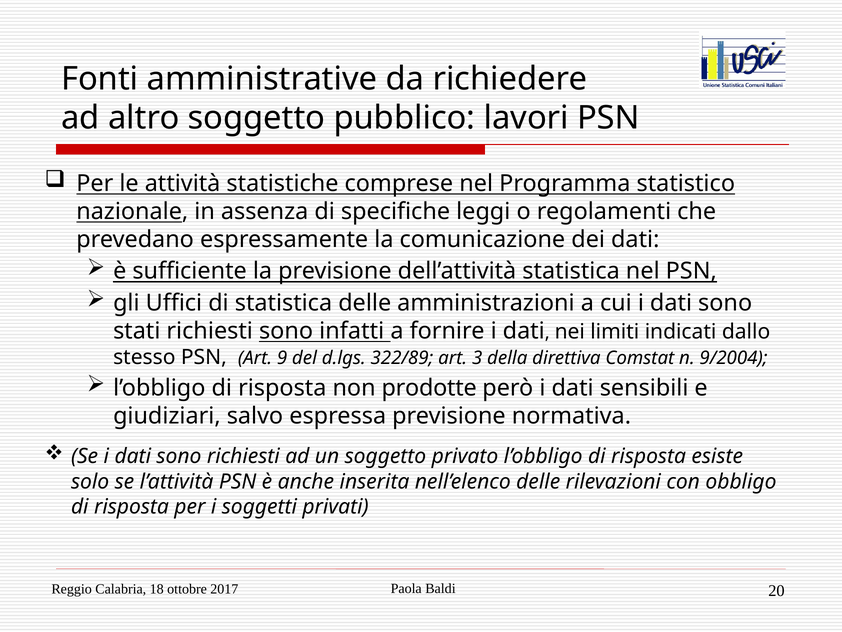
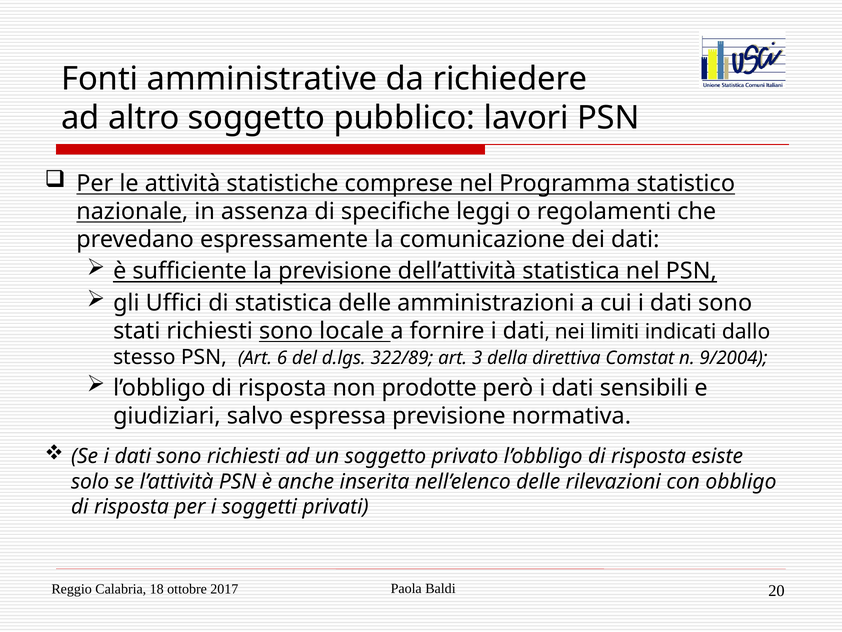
infatti: infatti -> locale
9: 9 -> 6
